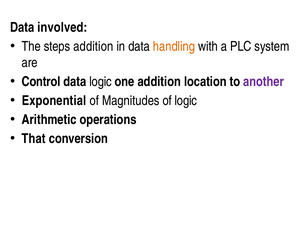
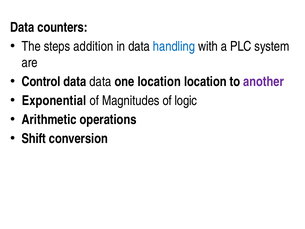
involved: involved -> counters
handling colour: orange -> blue
data logic: logic -> data
one addition: addition -> location
That: That -> Shift
